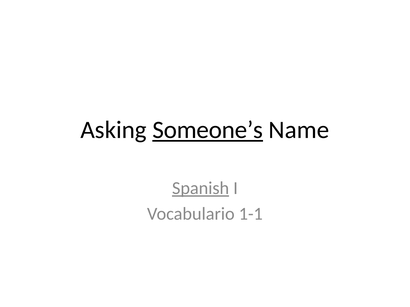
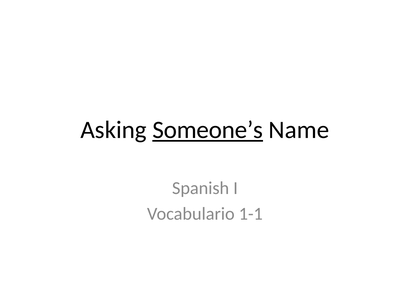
Spanish underline: present -> none
